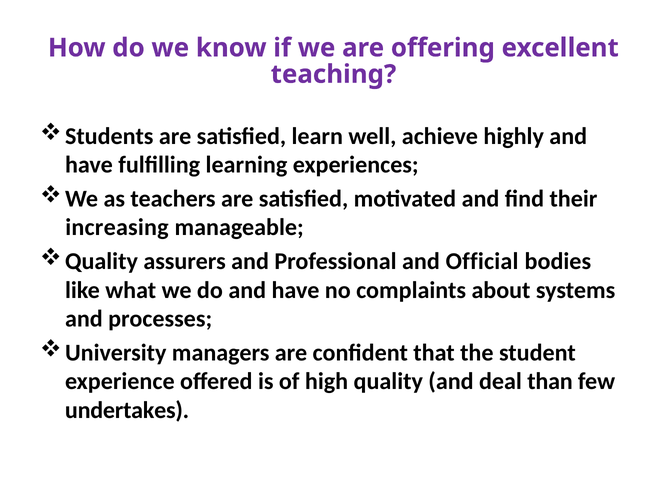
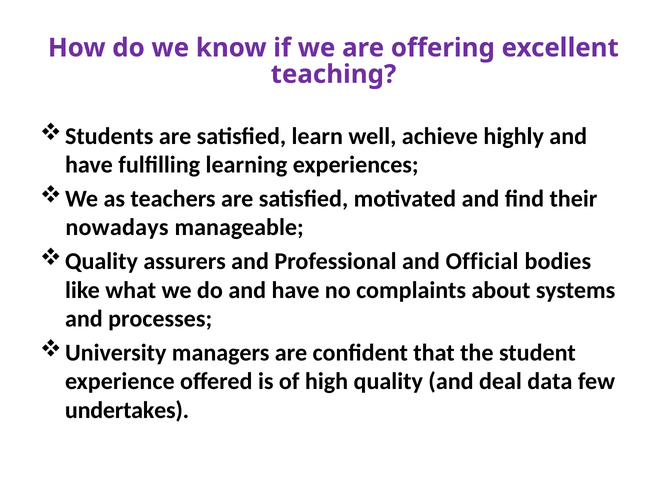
increasing: increasing -> nowadays
than: than -> data
